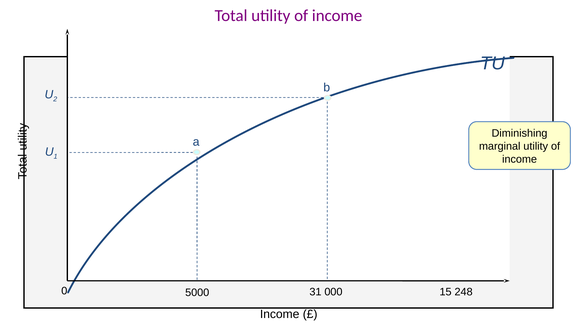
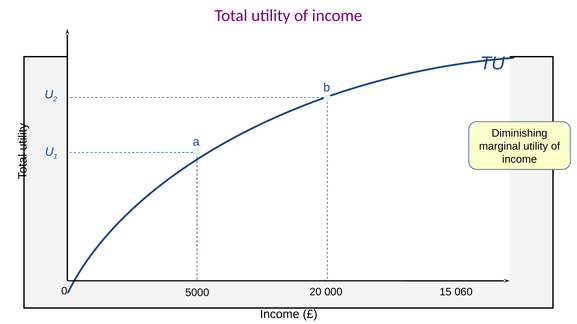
31: 31 -> 20
248: 248 -> 060
